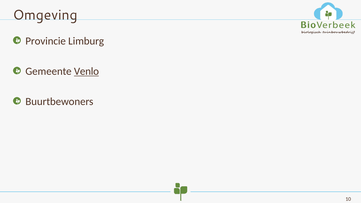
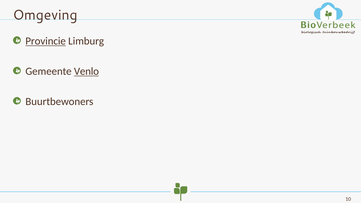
Provincie underline: none -> present
